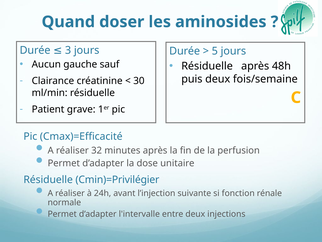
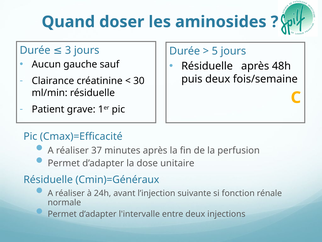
32: 32 -> 37
Cmin)=Privilégier: Cmin)=Privilégier -> Cmin)=Généraux
